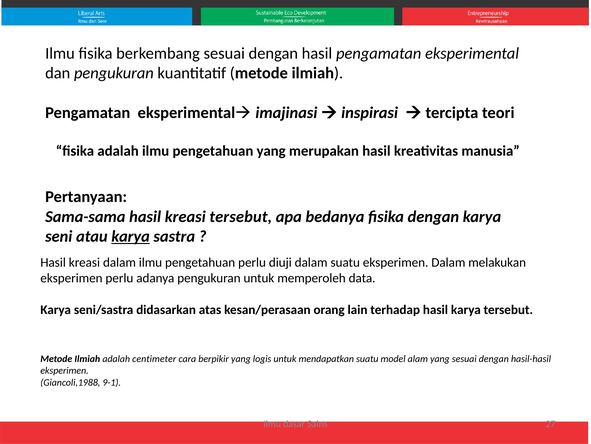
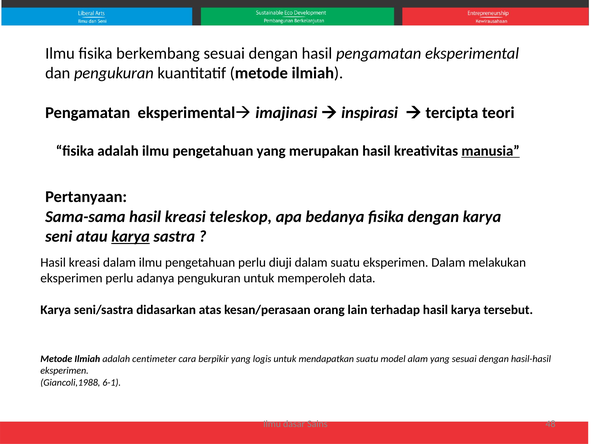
manusia underline: none -> present
kreasi tersebut: tersebut -> teleskop
9-1: 9-1 -> 6-1
27: 27 -> 48
